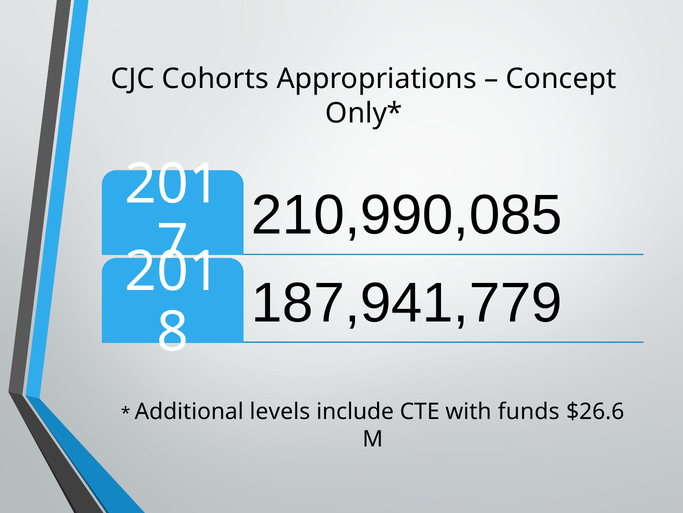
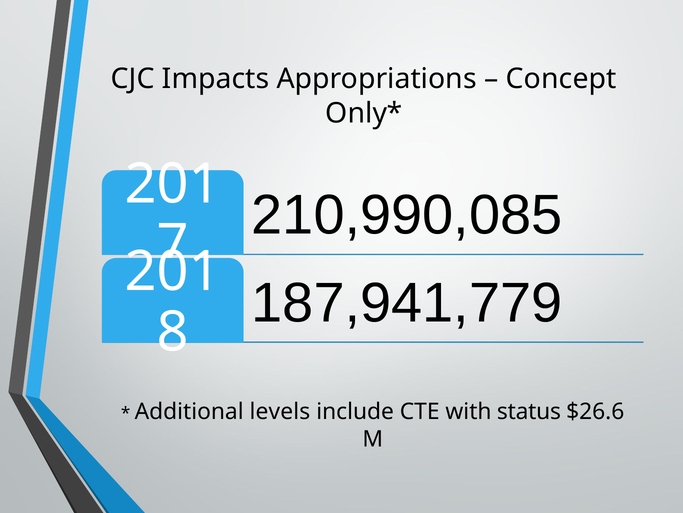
Cohorts: Cohorts -> Impacts
funds: funds -> status
